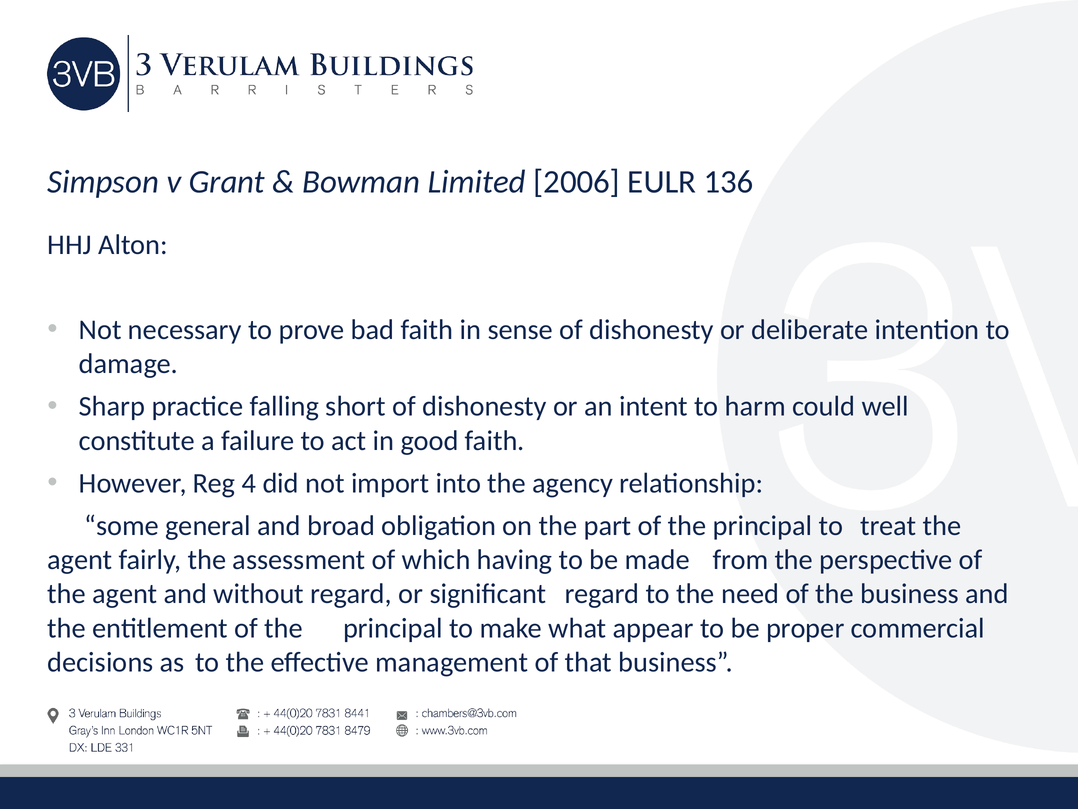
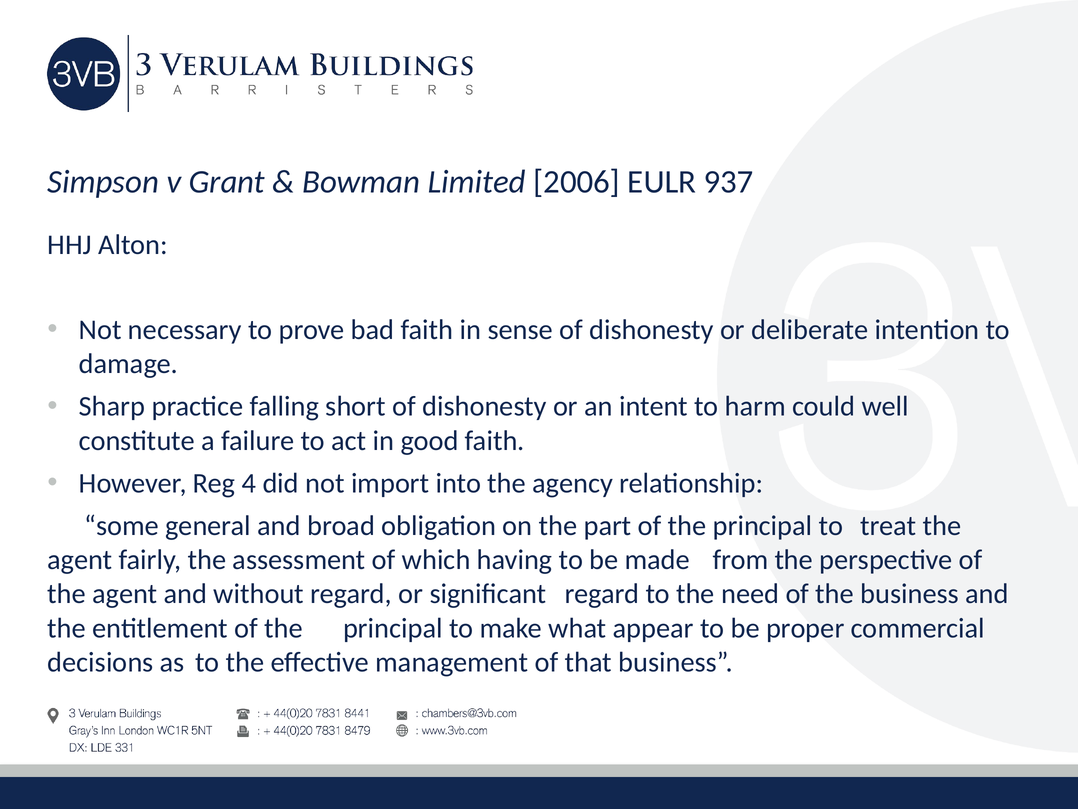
136: 136 -> 937
